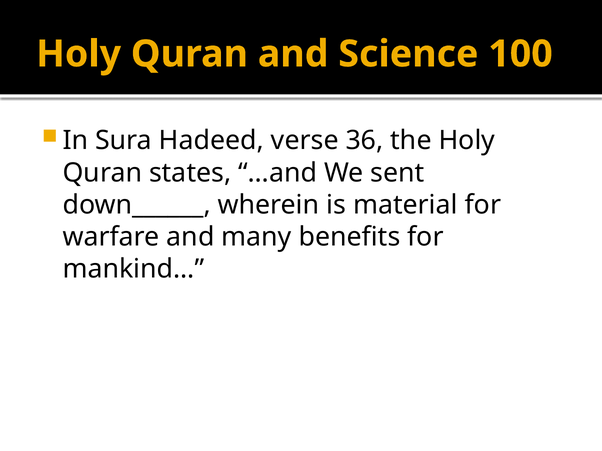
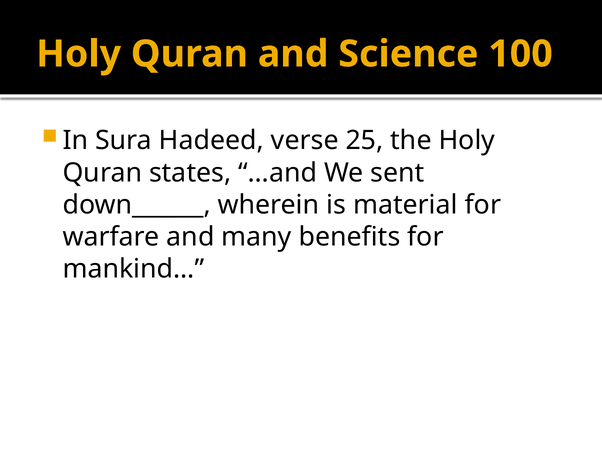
36: 36 -> 25
